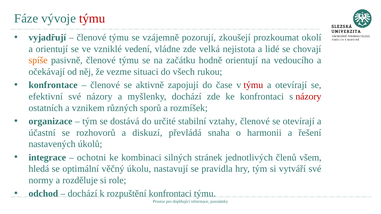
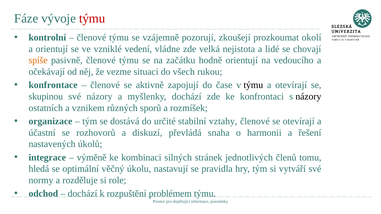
vyjadřují: vyjadřují -> kontrolní
týmu at (253, 85) colour: red -> black
efektivní: efektivní -> skupinou
názory at (308, 97) colour: red -> black
ochotni: ochotni -> výměně
všem: všem -> tomu
rozpuštění konfrontaci: konfrontaci -> problémem
